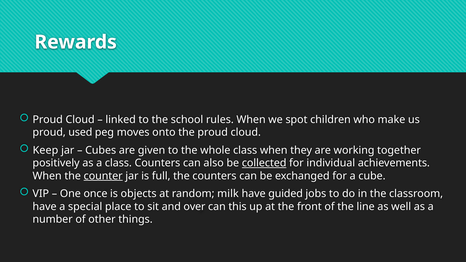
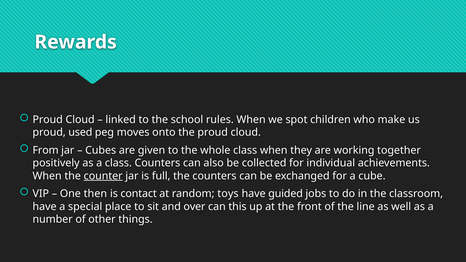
Keep: Keep -> From
collected underline: present -> none
once: once -> then
objects: objects -> contact
milk: milk -> toys
